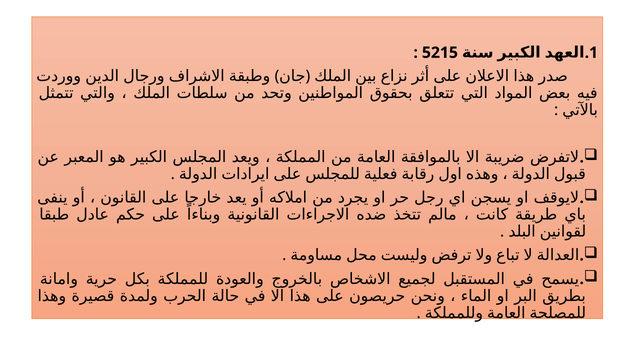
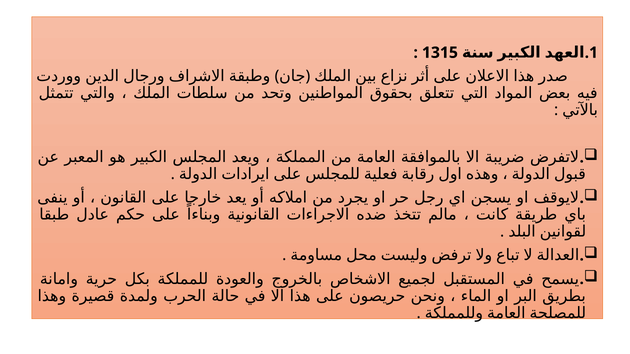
5215: 5215 -> 1315
